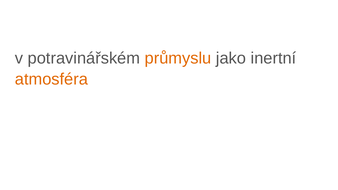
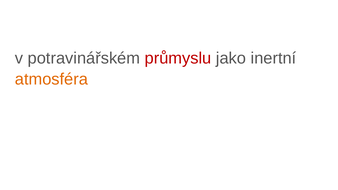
průmyslu colour: orange -> red
